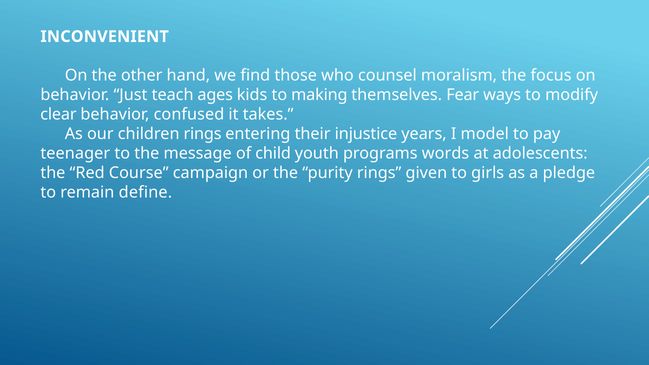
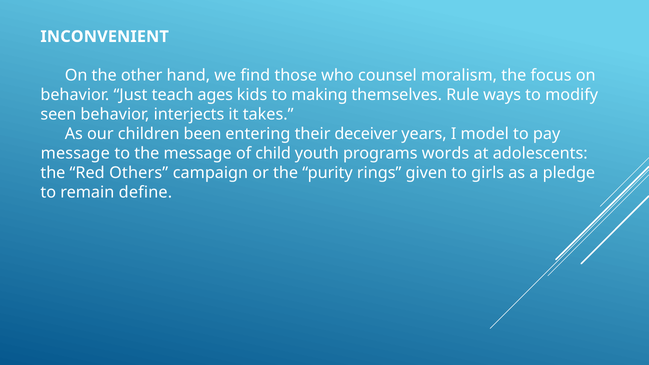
Fear: Fear -> Rule
clear: clear -> seen
confused: confused -> interjects
children rings: rings -> been
injustice: injustice -> deceiver
teenager at (75, 153): teenager -> message
Course: Course -> Others
